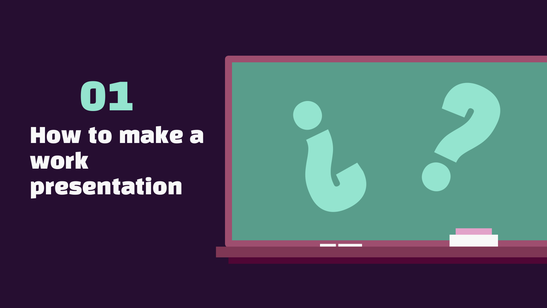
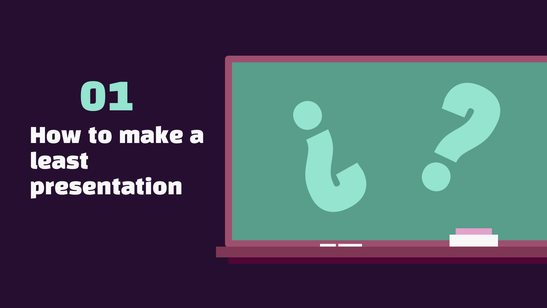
work: work -> least
